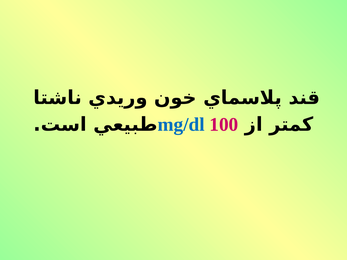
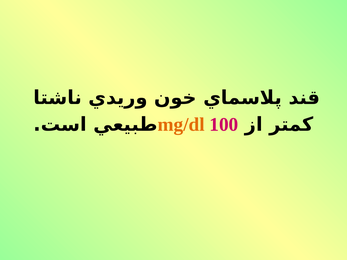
mg/dl colour: blue -> orange
